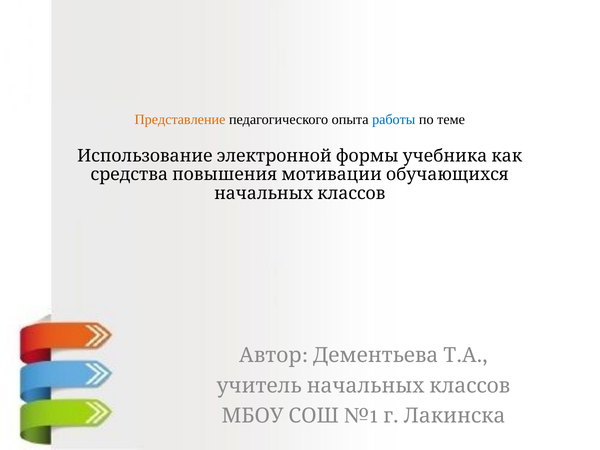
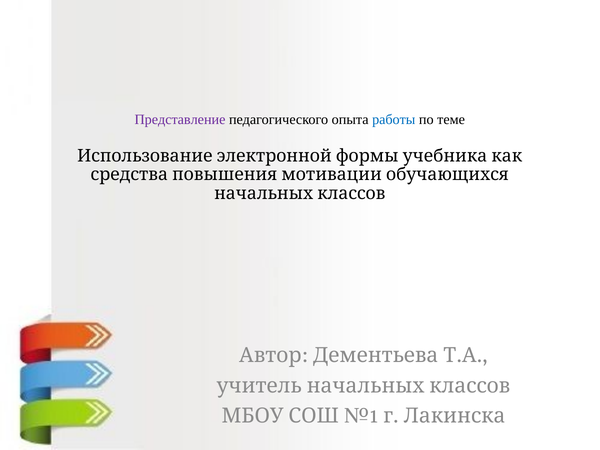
Представление colour: orange -> purple
